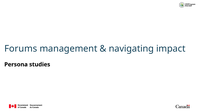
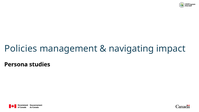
Forums: Forums -> Policies
